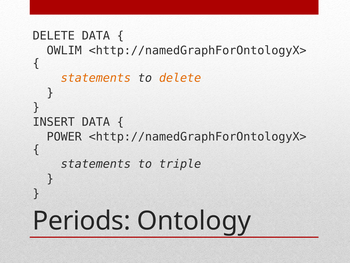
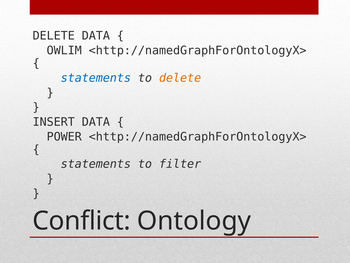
statements at (96, 78) colour: orange -> blue
triple: triple -> filter
Periods: Periods -> Conflict
